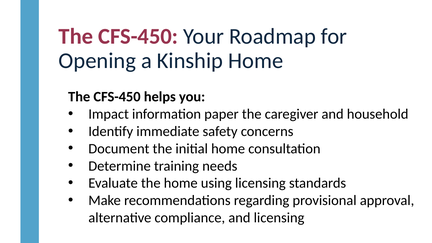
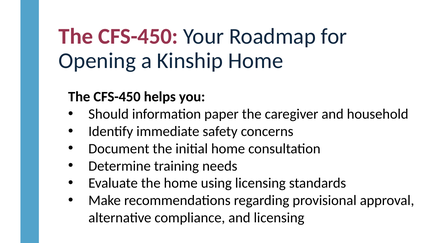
Impact: Impact -> Should
